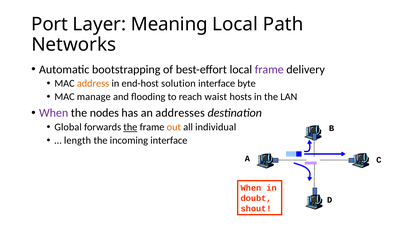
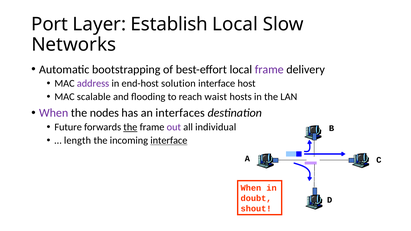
Meaning: Meaning -> Establish
Path: Path -> Slow
address colour: orange -> purple
byte: byte -> host
manage: manage -> scalable
addresses: addresses -> interfaces
Global: Global -> Future
out colour: orange -> purple
interface at (169, 141) underline: none -> present
